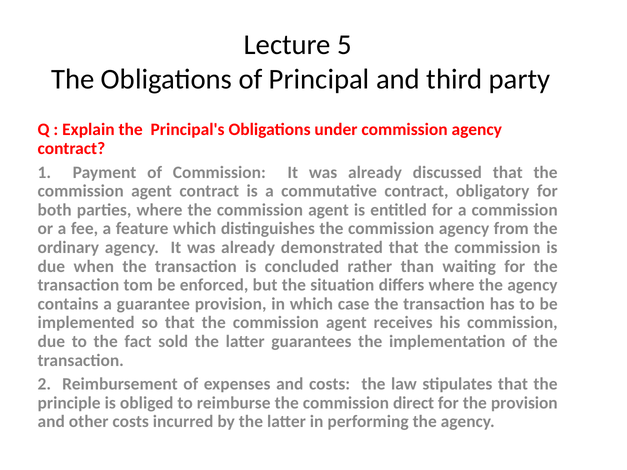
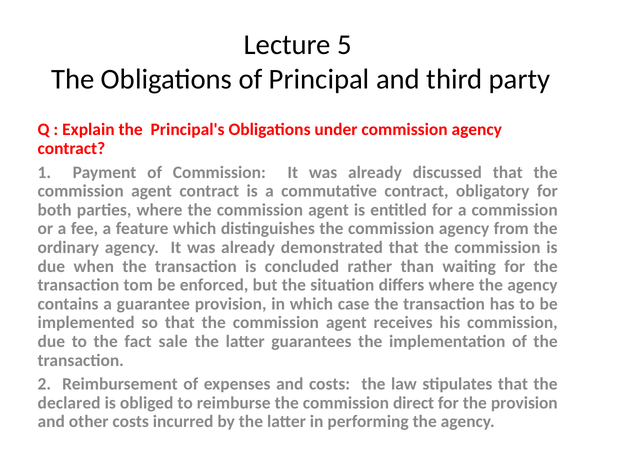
sold: sold -> sale
principle: principle -> declared
